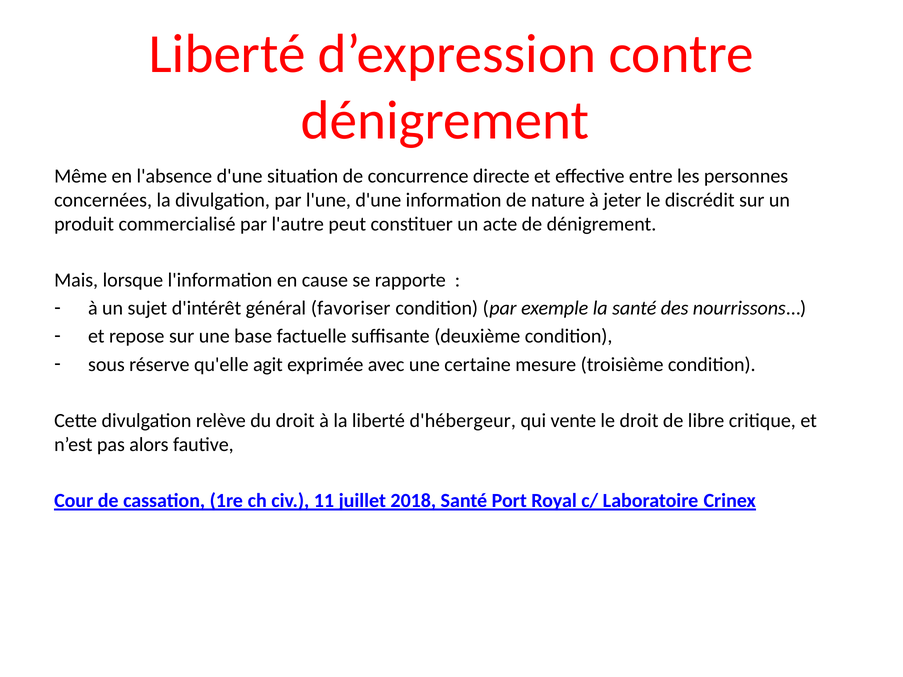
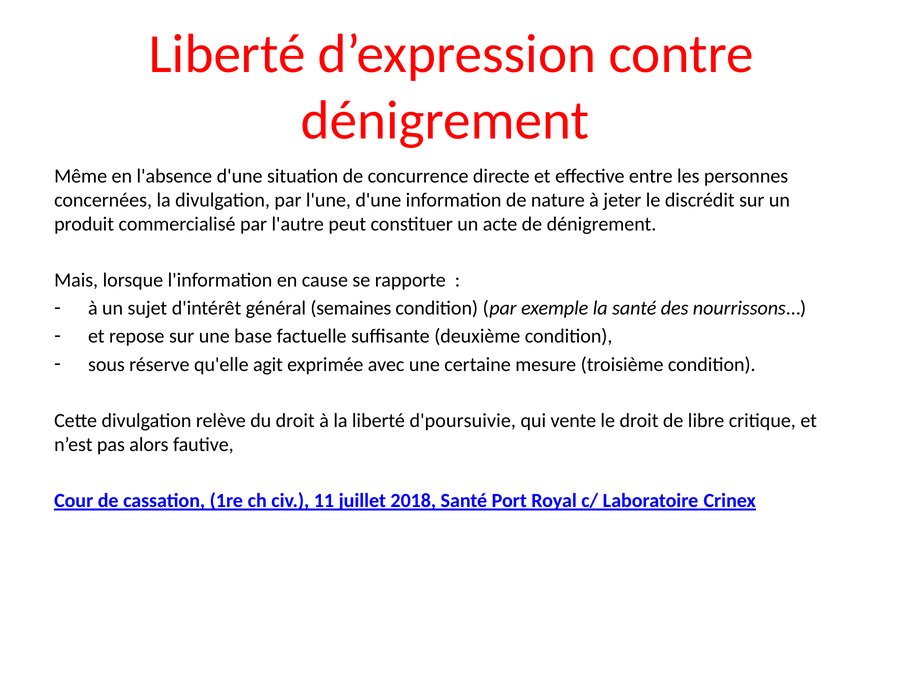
favoriser: favoriser -> semaines
d'hébergeur: d'hébergeur -> d'poursuivie
